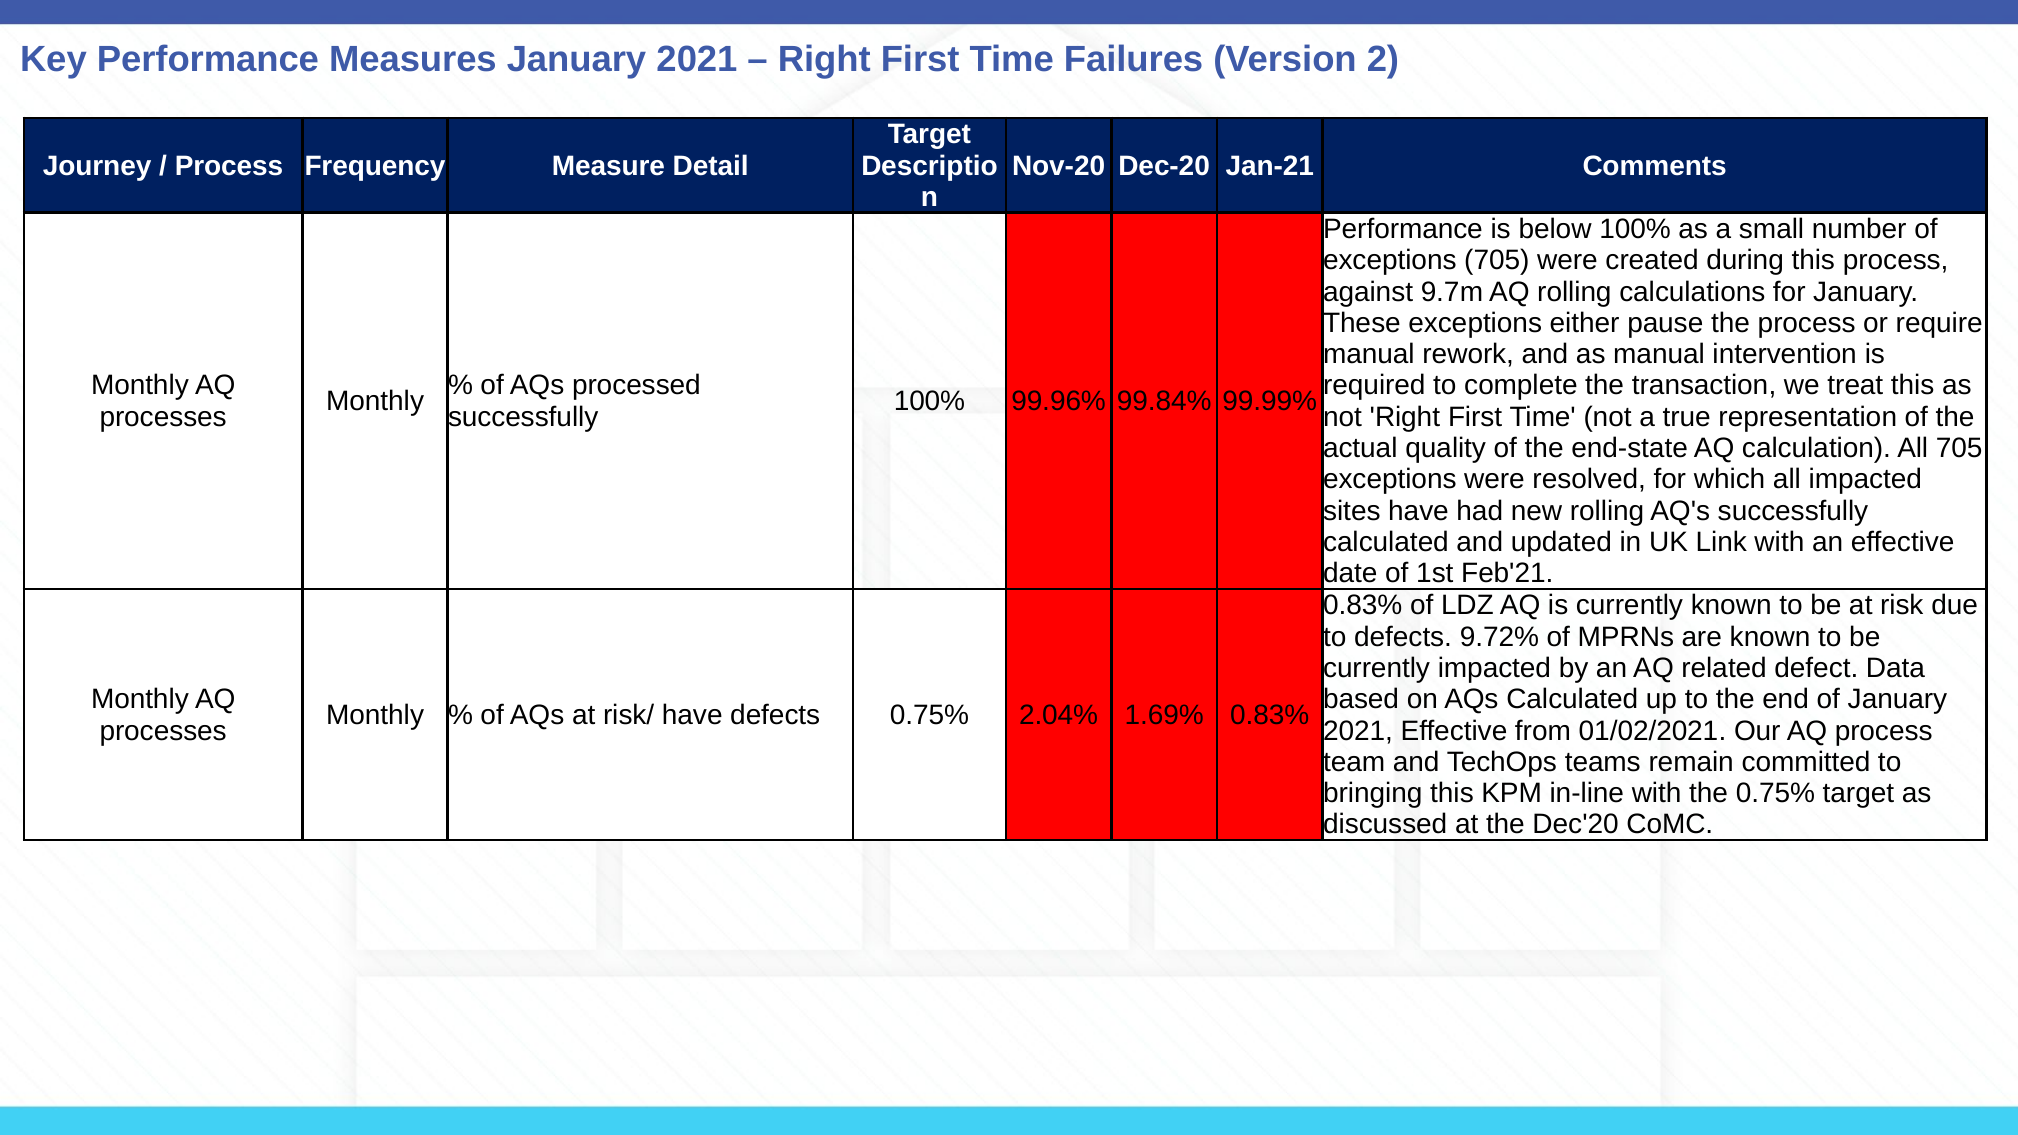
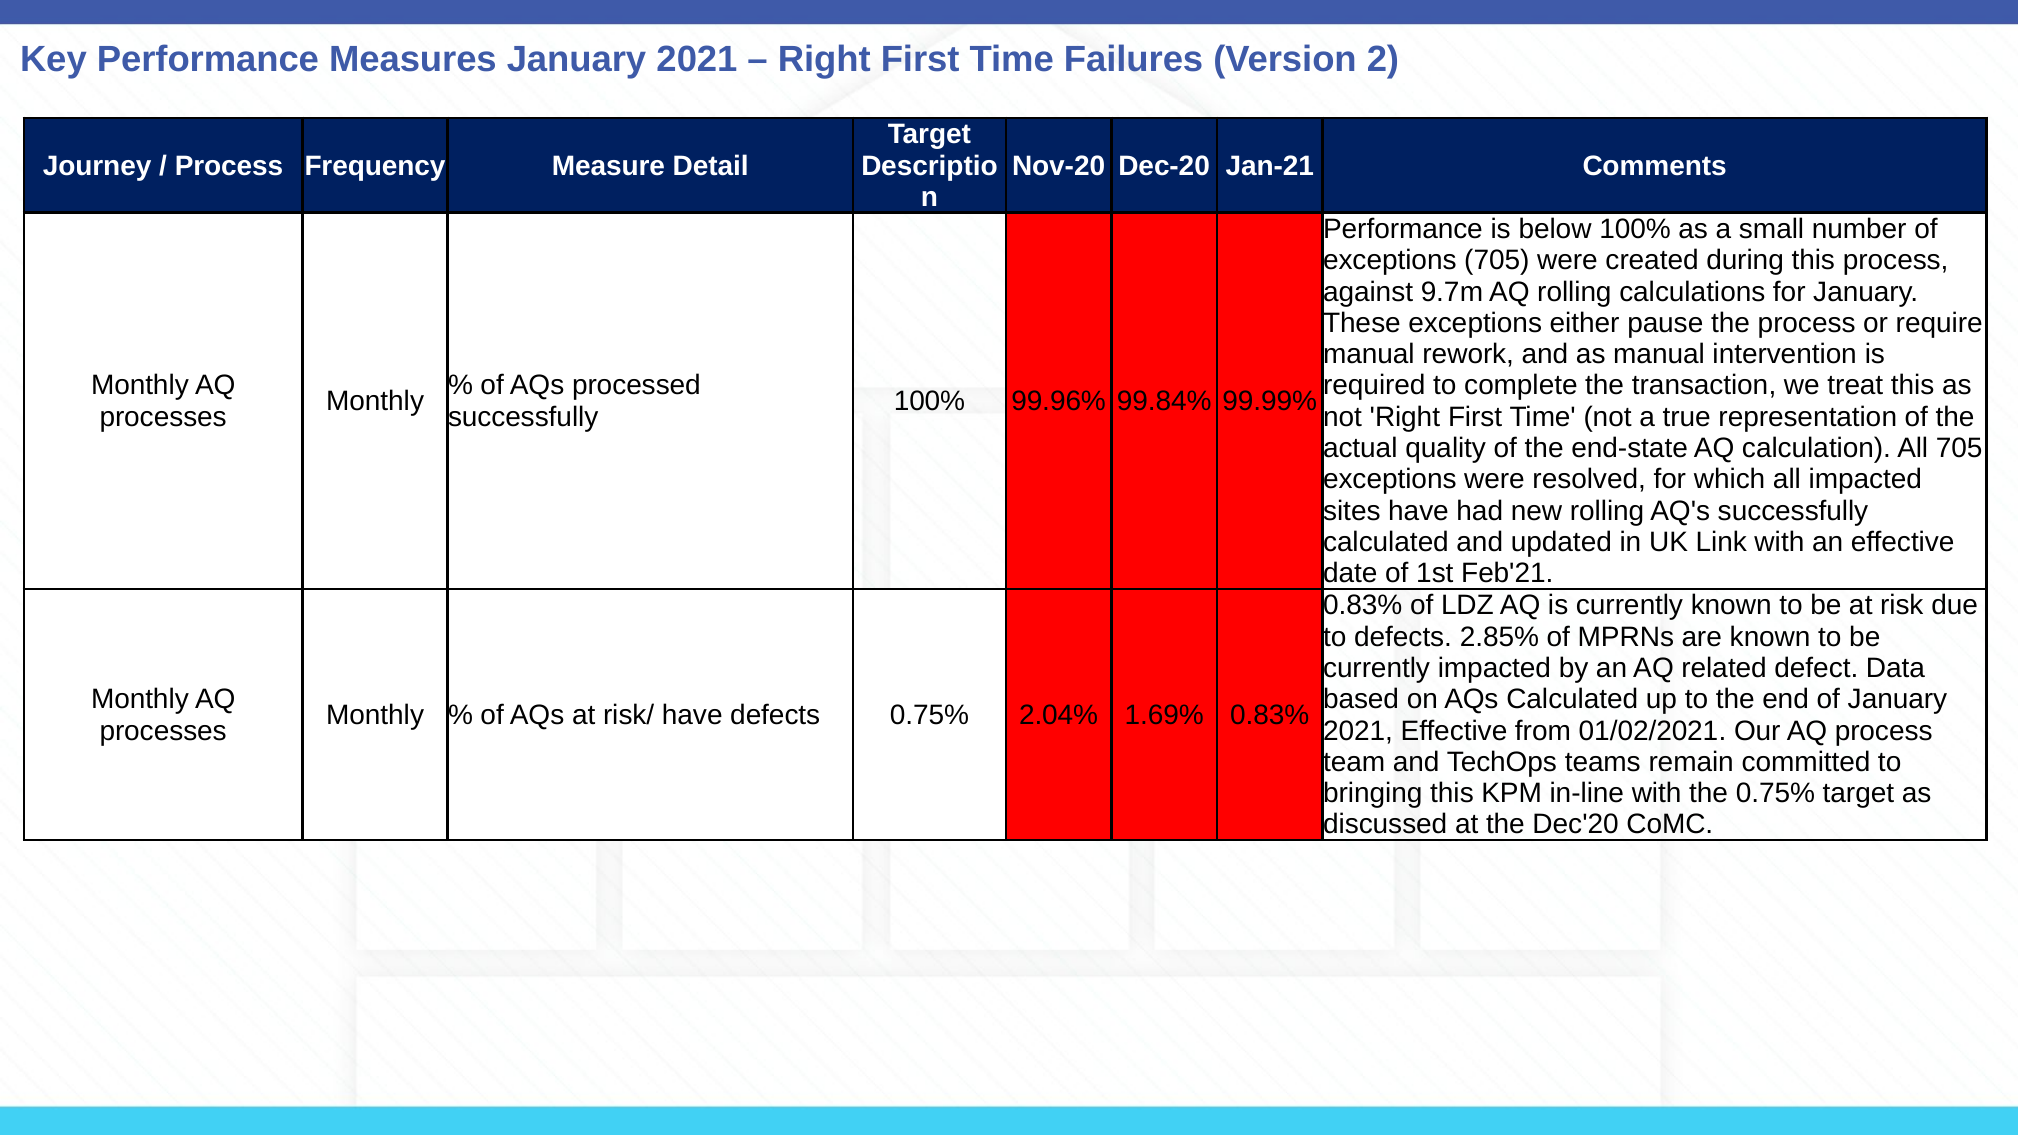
9.72%: 9.72% -> 2.85%
